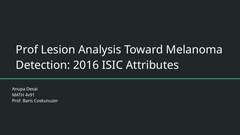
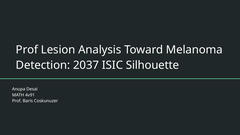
2016: 2016 -> 2037
Attributes: Attributes -> Silhouette
